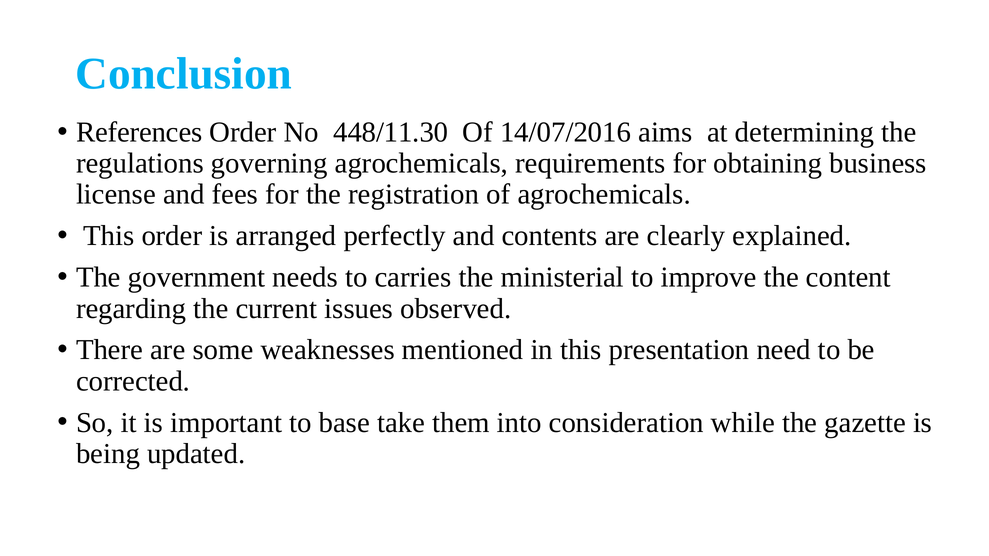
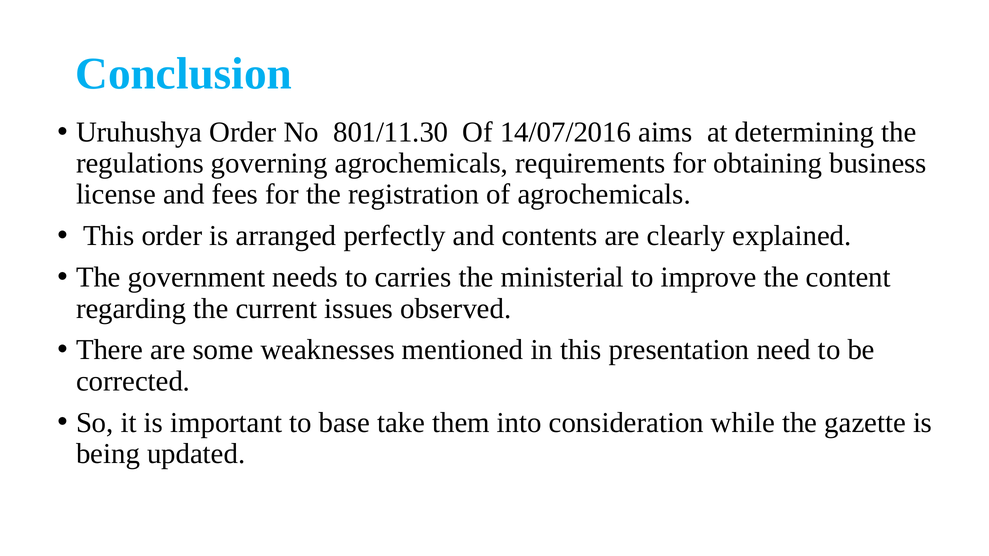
References: References -> Uruhushya
448/11.30: 448/11.30 -> 801/11.30
